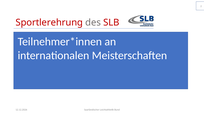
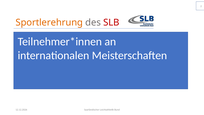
Sportlerehrung colour: red -> orange
